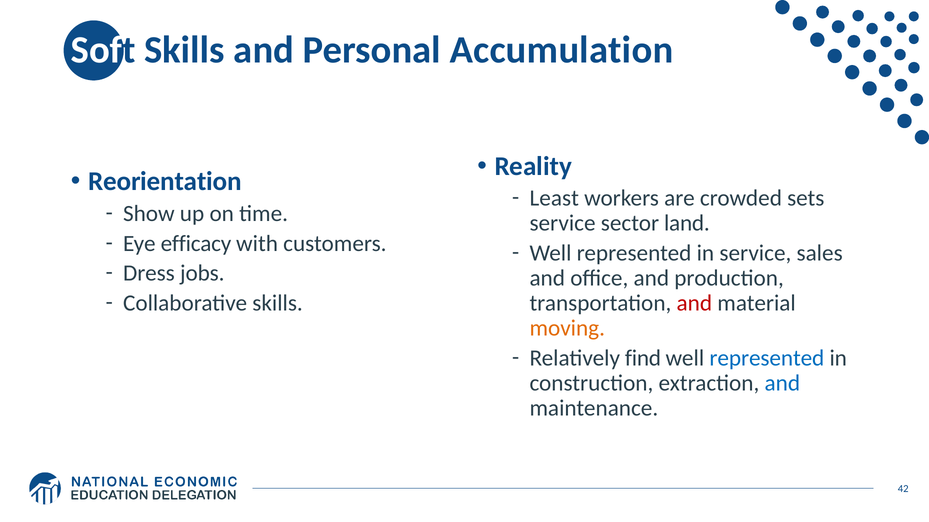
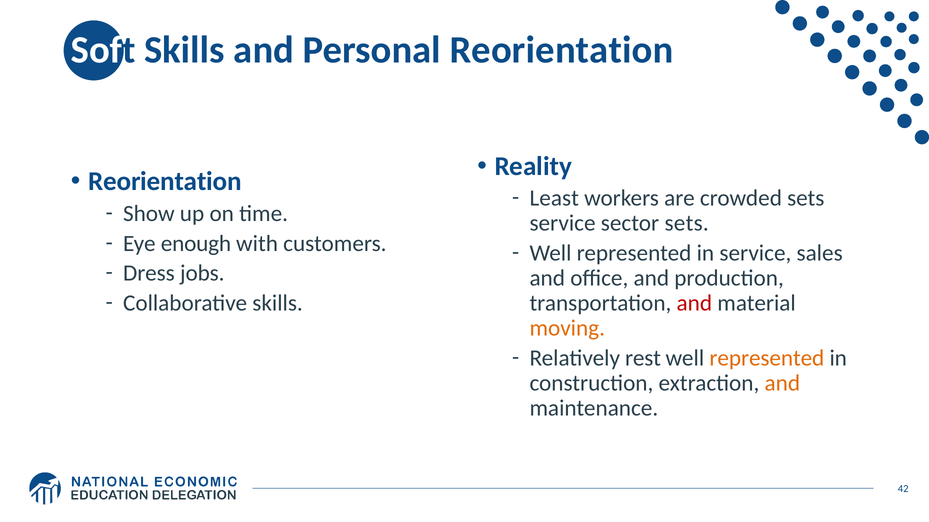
Personal Accumulation: Accumulation -> Reorientation
sector land: land -> sets
efficacy: efficacy -> enough
find: find -> rest
represented at (767, 358) colour: blue -> orange
and at (782, 383) colour: blue -> orange
